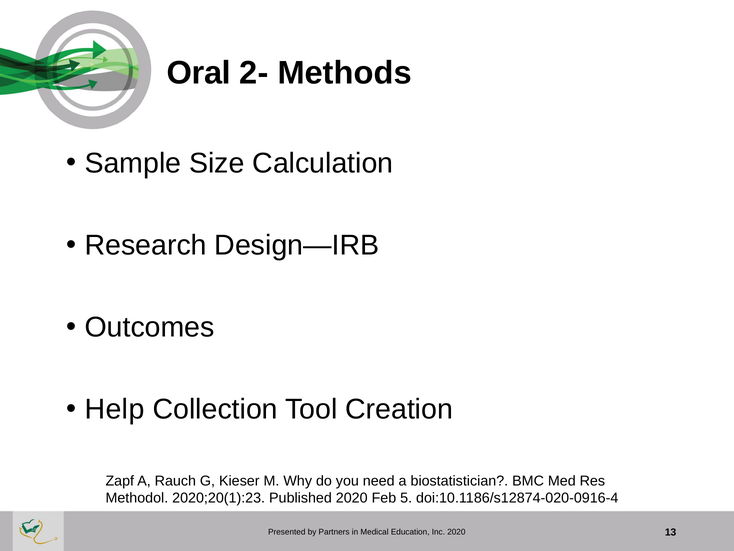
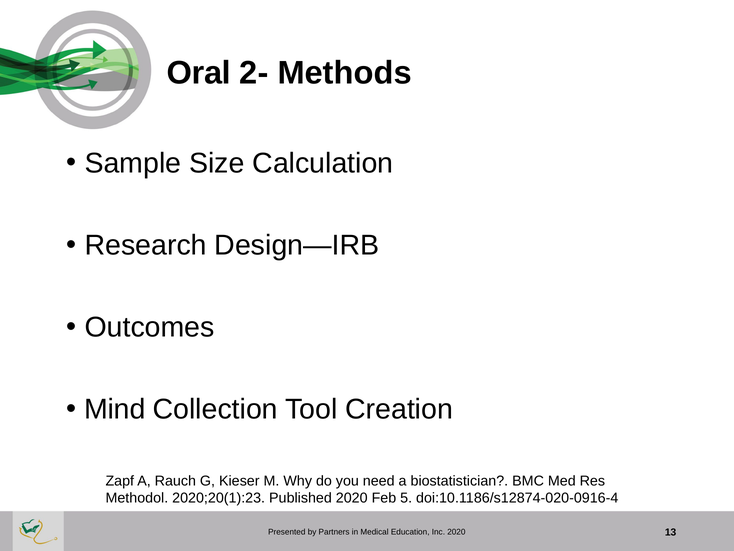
Help: Help -> Mind
